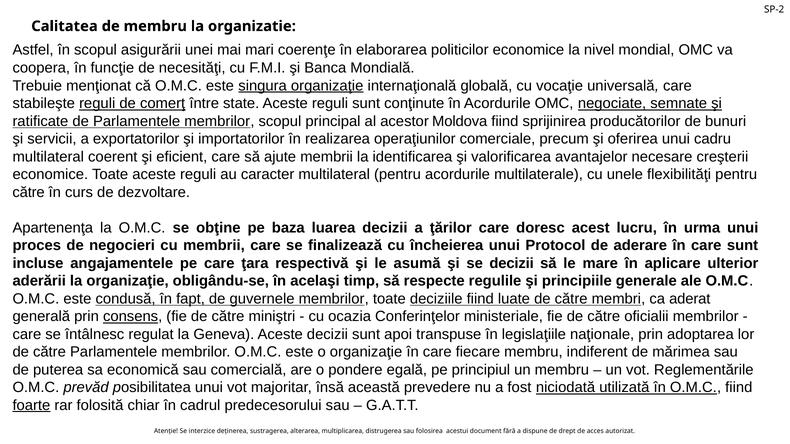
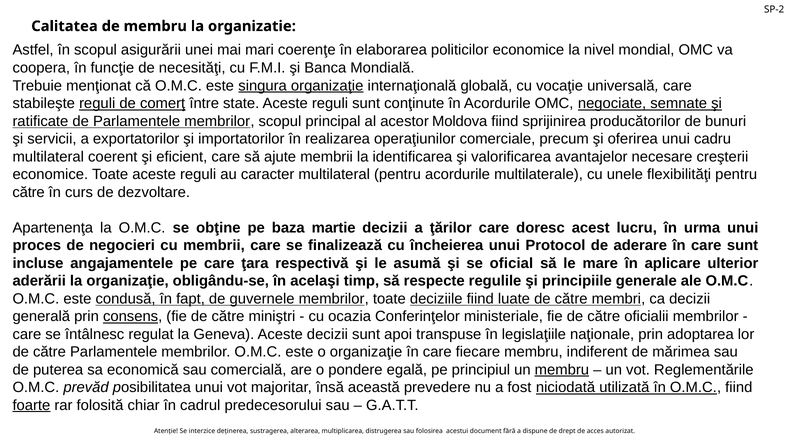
luarea: luarea -> martie
se decizii: decizii -> oficial
ca aderat: aderat -> decizii
membru at (562, 370) underline: none -> present
